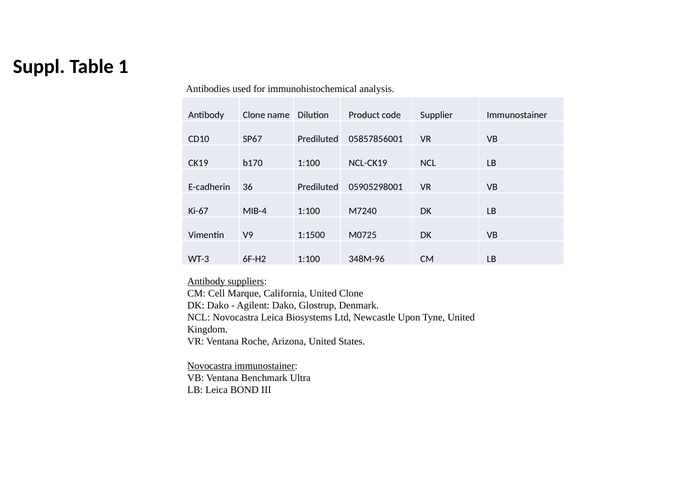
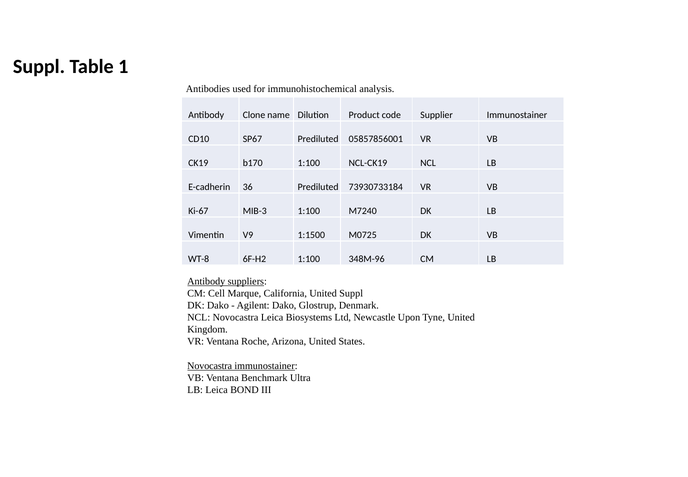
05905298001: 05905298001 -> 73930733184
MIB-4: MIB-4 -> MIB-3
WT-3: WT-3 -> WT-8
United Clone: Clone -> Suppl
